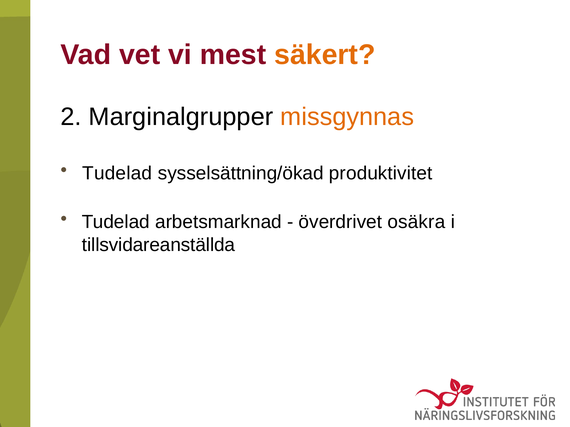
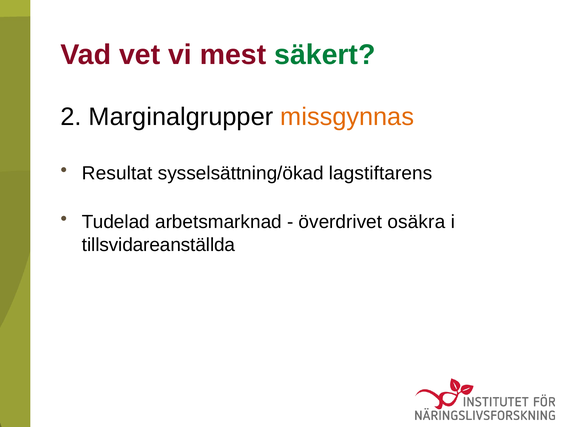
säkert colour: orange -> green
Tudelad at (117, 173): Tudelad -> Resultat
produktivitet: produktivitet -> lagstiftarens
